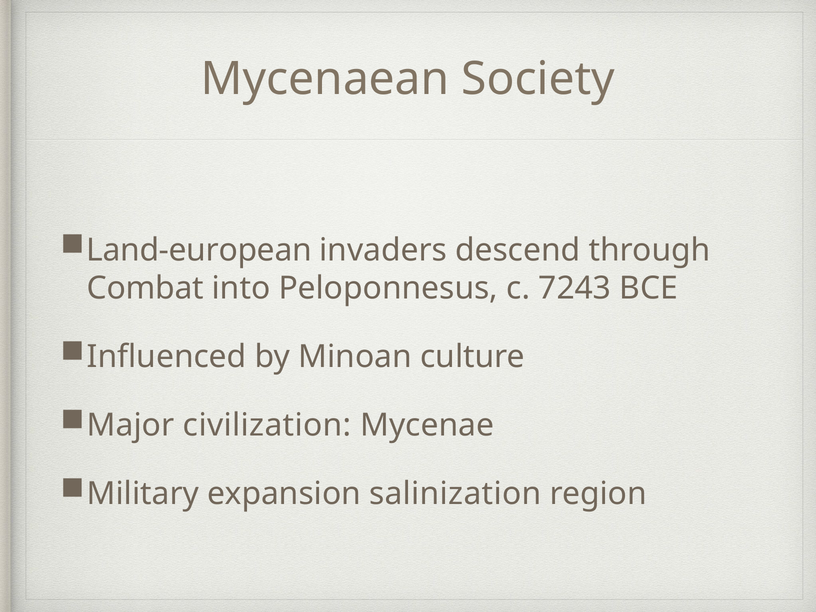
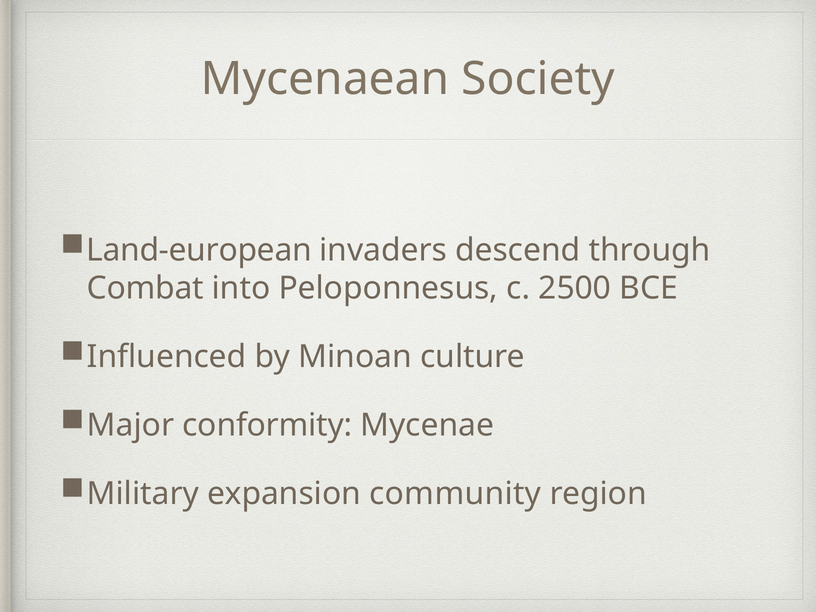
7243: 7243 -> 2500
civilization: civilization -> conformity
salinization: salinization -> community
